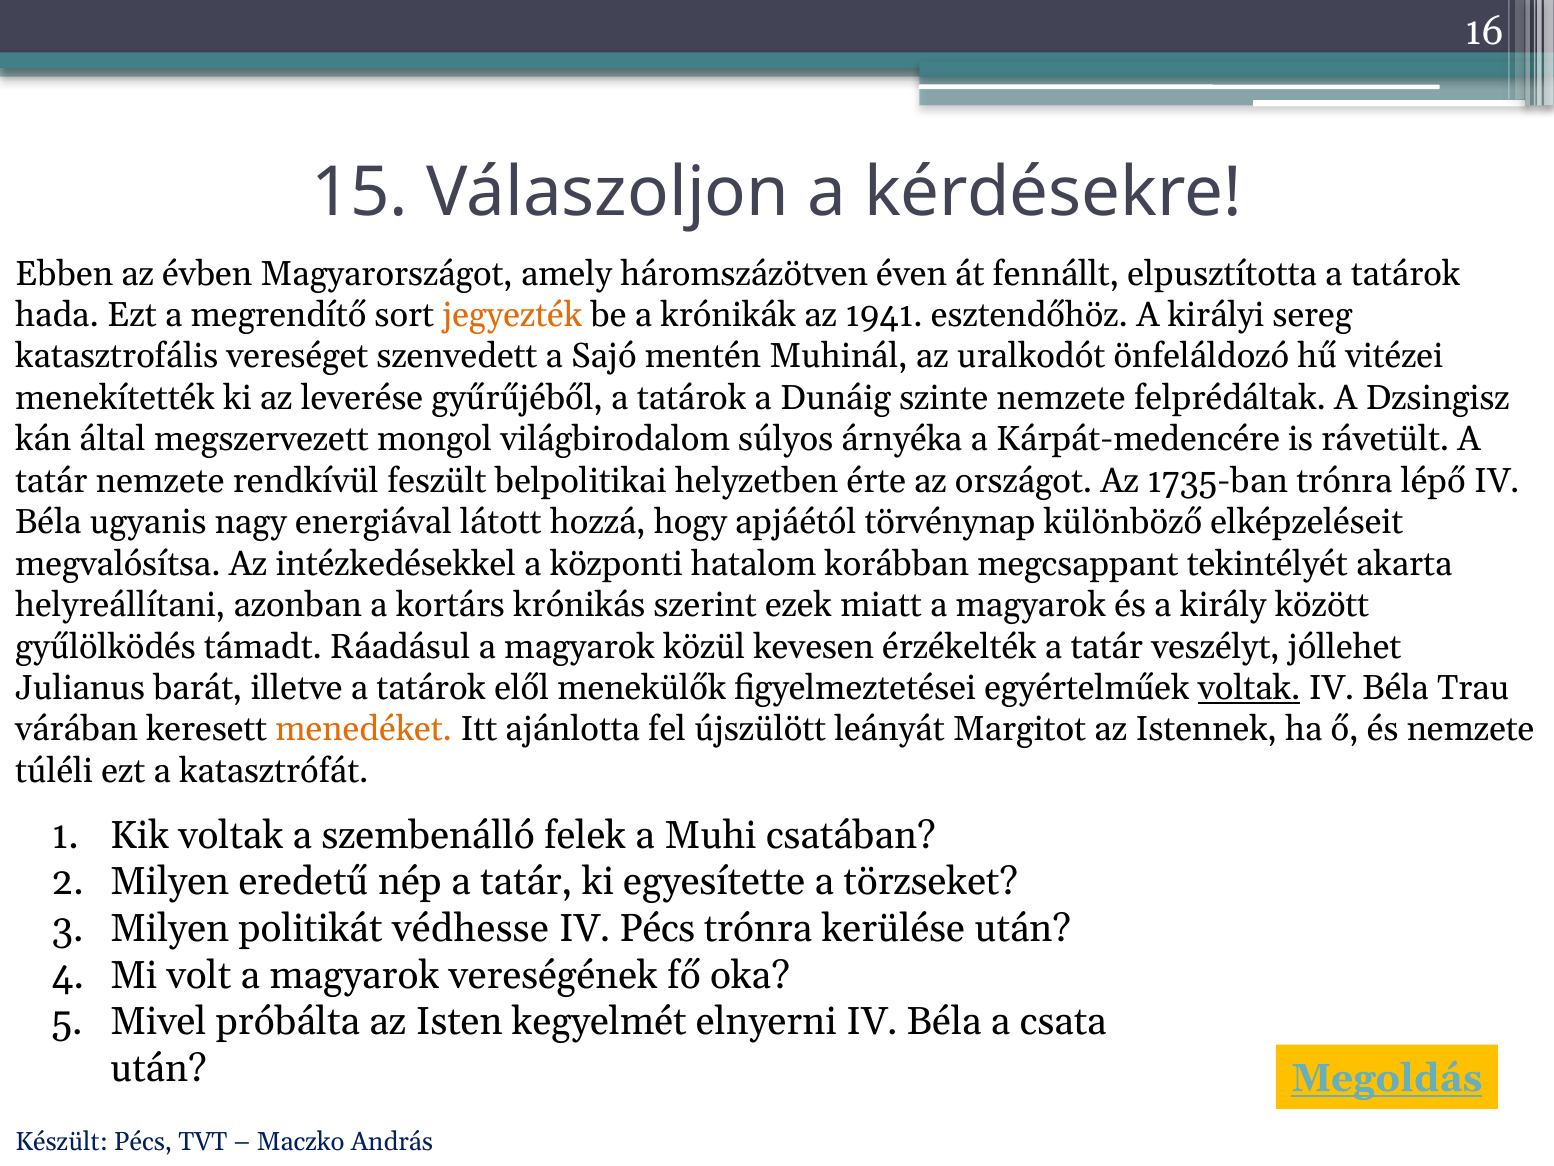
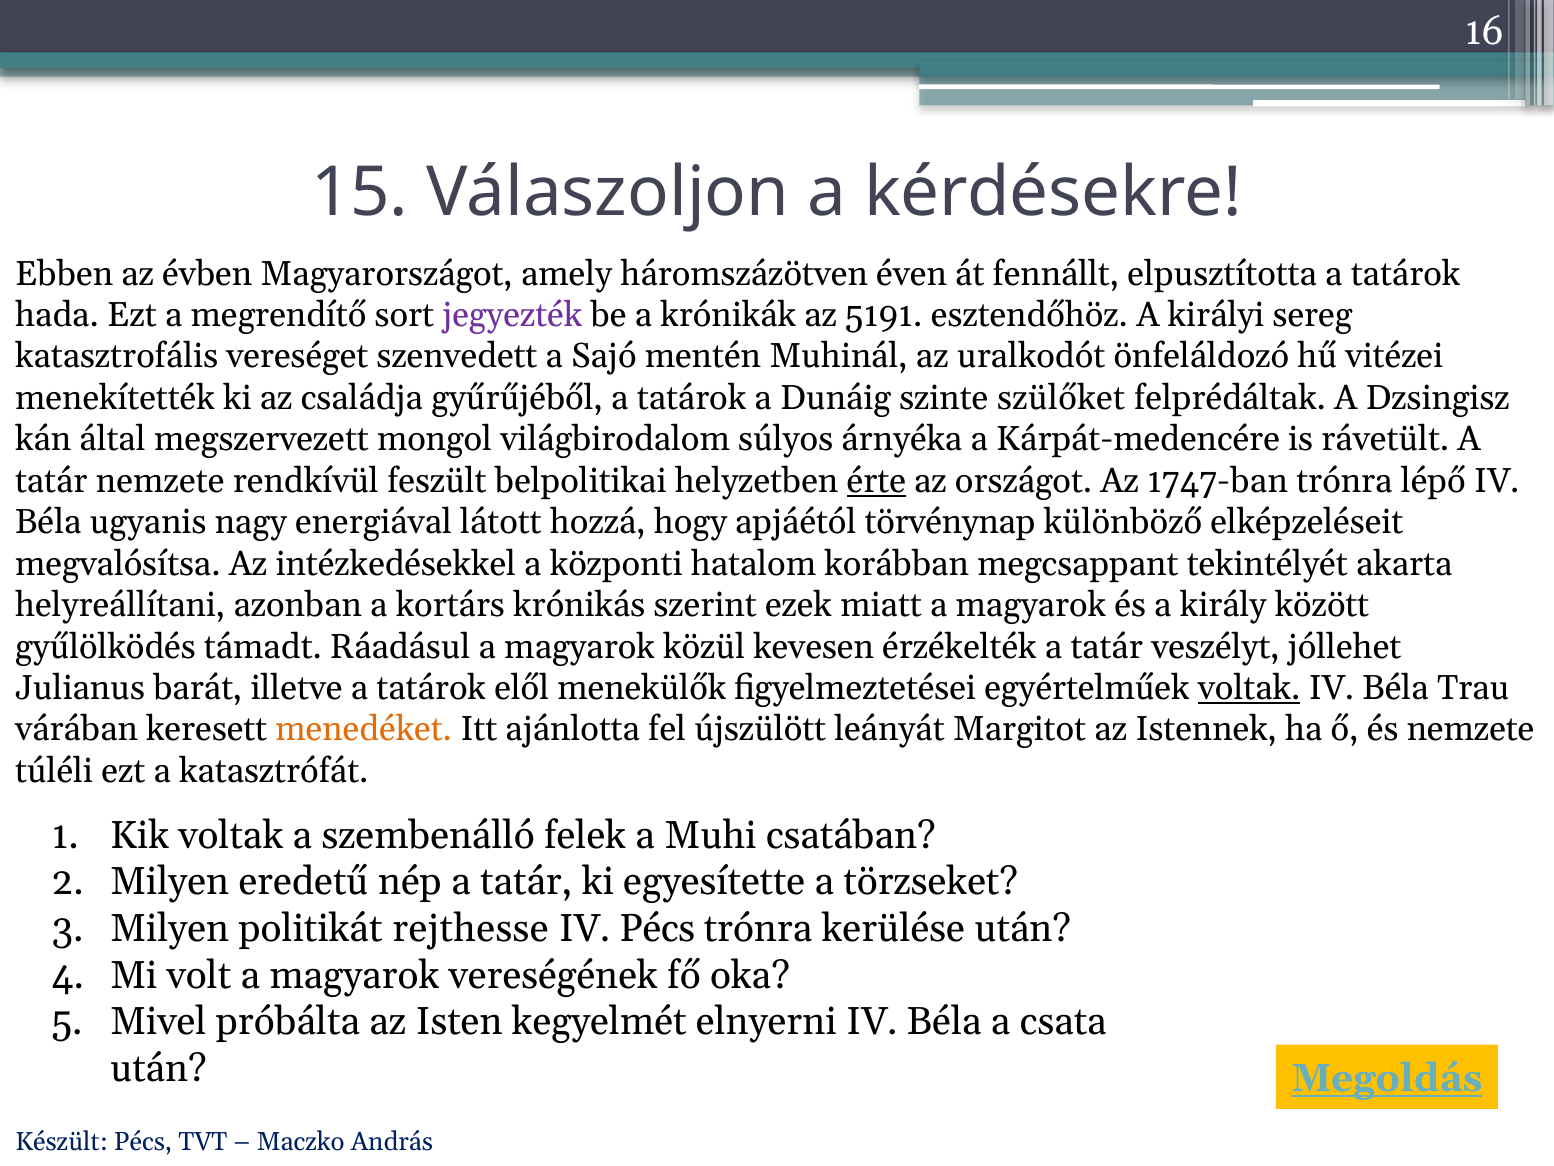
jegyezték colour: orange -> purple
1941: 1941 -> 5191
leverése: leverése -> családja
szinte nemzete: nemzete -> szülőket
érte underline: none -> present
1735-ban: 1735-ban -> 1747-ban
védhesse: védhesse -> rejthesse
